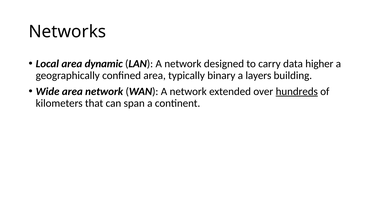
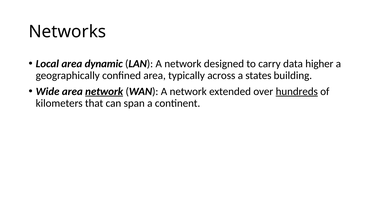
binary: binary -> across
layers: layers -> states
network at (104, 91) underline: none -> present
